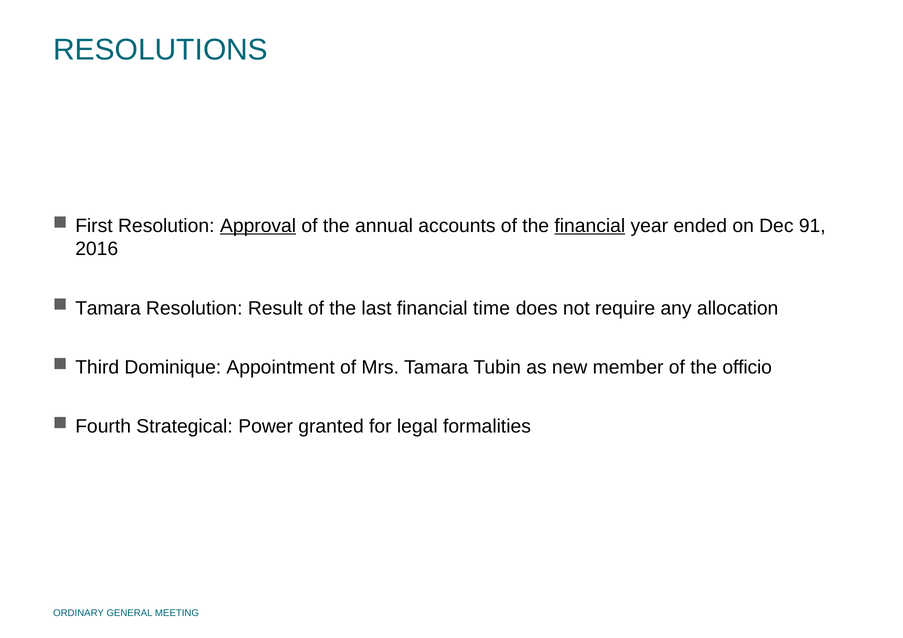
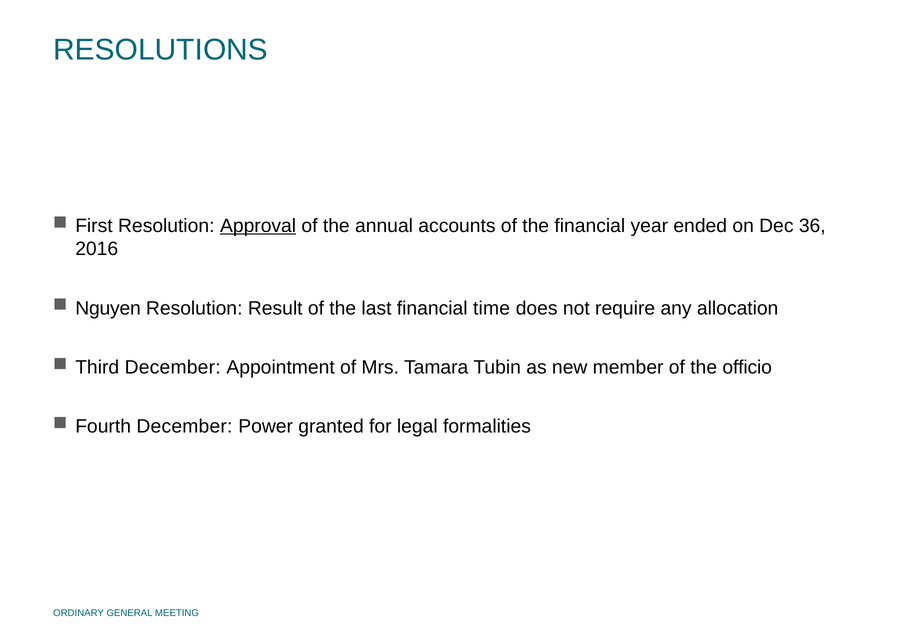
financial at (590, 226) underline: present -> none
91: 91 -> 36
Tamara at (108, 308): Tamara -> Nguyen
Third Dominique: Dominique -> December
Fourth Strategical: Strategical -> December
